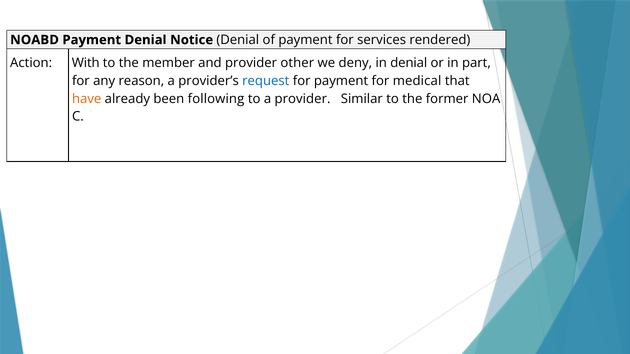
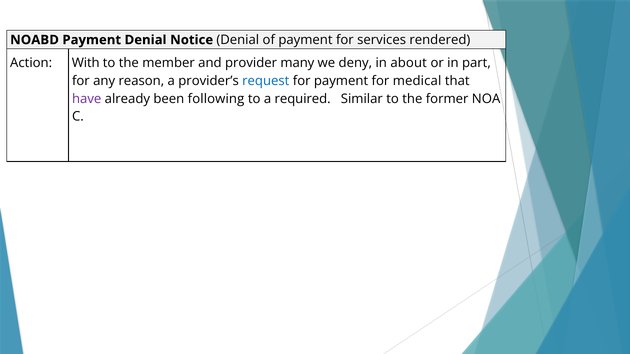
other: other -> many
in denial: denial -> about
have colour: orange -> purple
a provider: provider -> required
